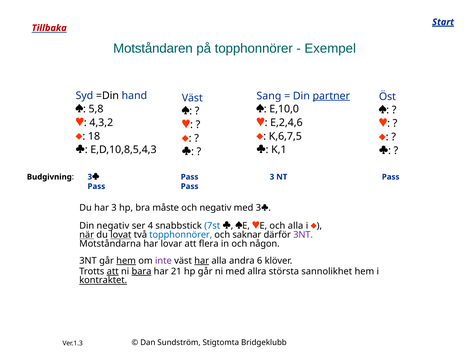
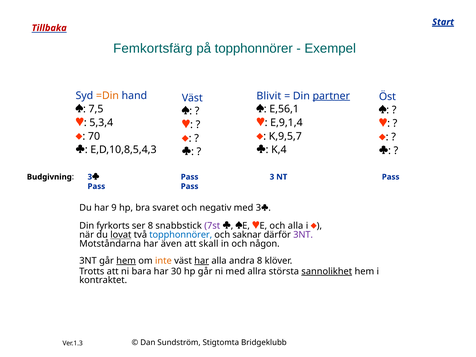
Motståndaren: Motståndaren -> Femkortsfärg
=Din colour: black -> orange
Sang: Sang -> Blivit
5,8: 5,8 -> 7,5
E,10,0: E,10,0 -> E,56,1
4,3,2: 4,3,2 -> 5,3,4
E,2,4,6: E,2,4,6 -> E,9,1,4
18: 18 -> 70
K,6,7,5: K,6,7,5 -> K,9,5,7
K,1: K,1 -> K,4
har 3: 3 -> 9
måste: måste -> svaret
Din negativ: negativ -> fyrkorts
ser 4: 4 -> 8
7st colour: blue -> purple
när underline: present -> none
lovar: lovar -> även
flera: flera -> skall
inte colour: purple -> orange
andra 6: 6 -> 8
att at (113, 271) underline: present -> none
bara underline: present -> none
21: 21 -> 30
sannolikhet underline: none -> present
kontraktet underline: present -> none
